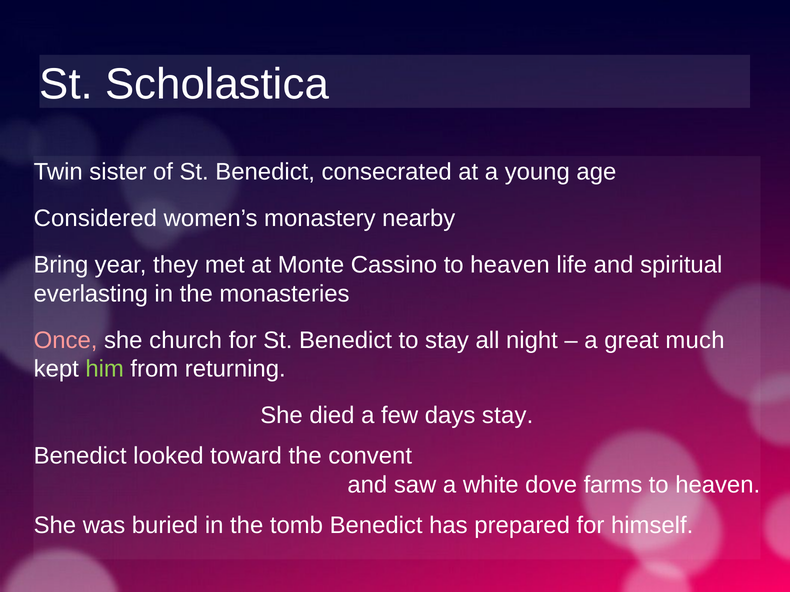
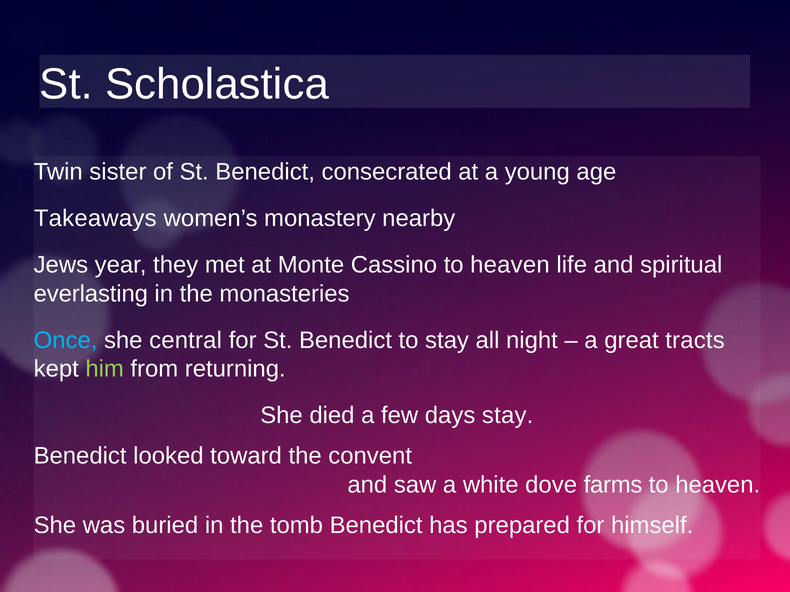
Considered: Considered -> Takeaways
Bring: Bring -> Jews
Once colour: pink -> light blue
church: church -> central
much: much -> tracts
